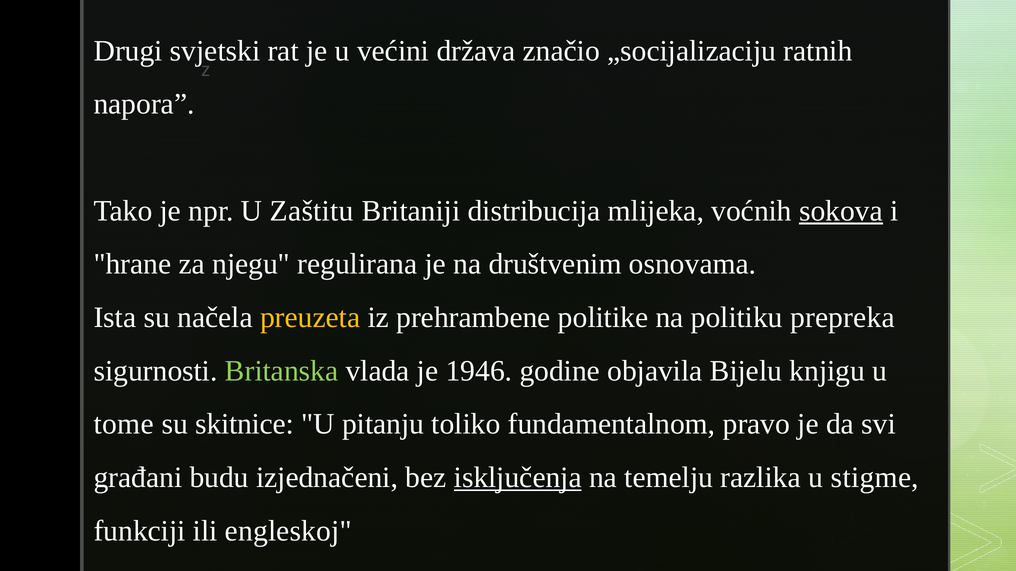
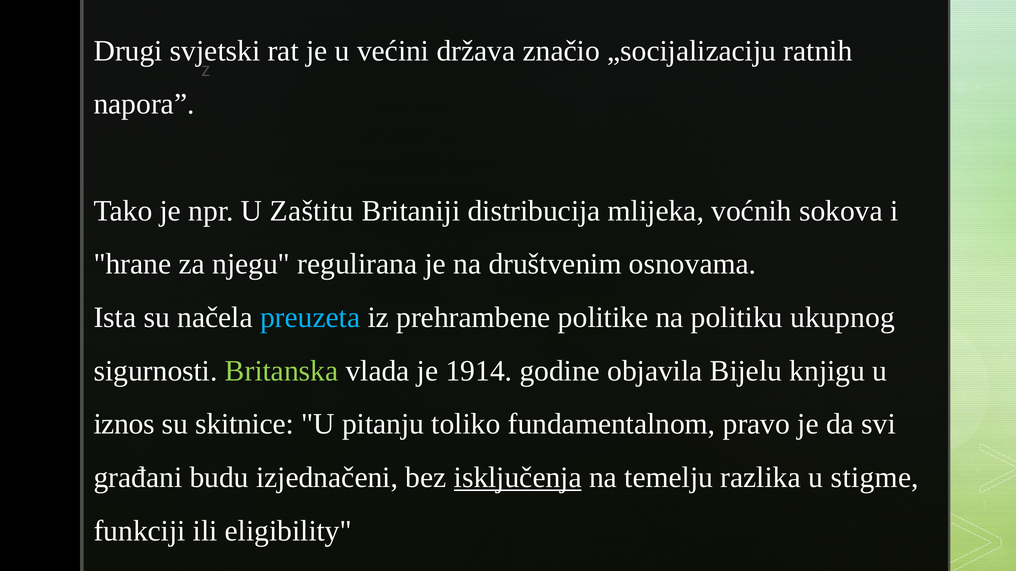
sokova underline: present -> none
preuzeta colour: yellow -> light blue
prepreka: prepreka -> ukupnog
1946: 1946 -> 1914
tome: tome -> iznos
engleskoj: engleskoj -> eligibility
